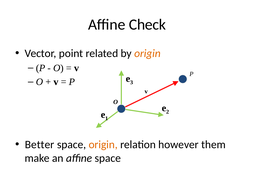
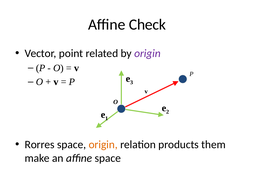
origin at (148, 53) colour: orange -> purple
Better: Better -> Rorres
however: however -> products
